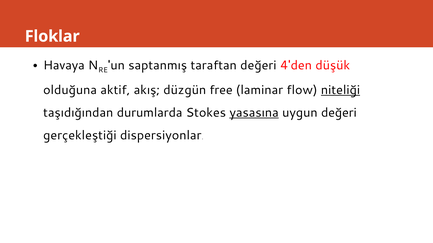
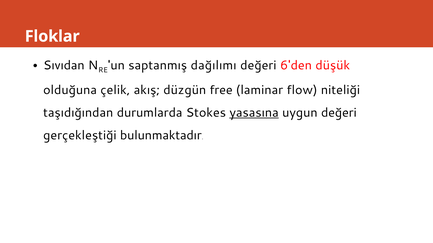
Havaya: Havaya -> Sıvıdan
taraftan: taraftan -> dağılımı
4'den: 4'den -> 6'den
aktif: aktif -> çelik
niteliği underline: present -> none
dispersiyonlar: dispersiyonlar -> bulunmaktadır
